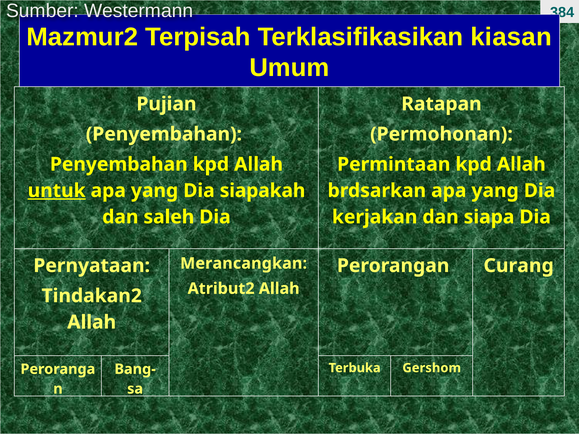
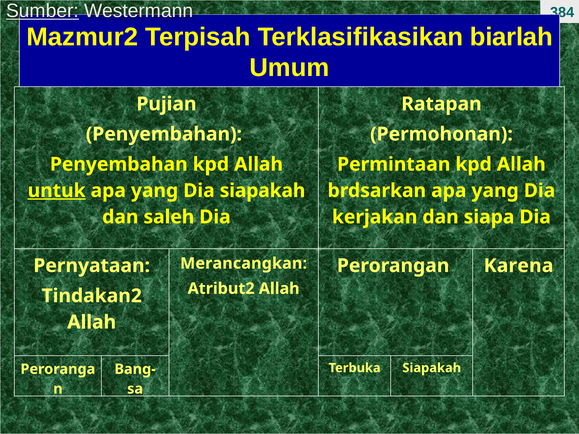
Sumber underline: none -> present
kiasan: kiasan -> biarlah
Curang: Curang -> Karena
Terbuka Gershom: Gershom -> Siapakah
